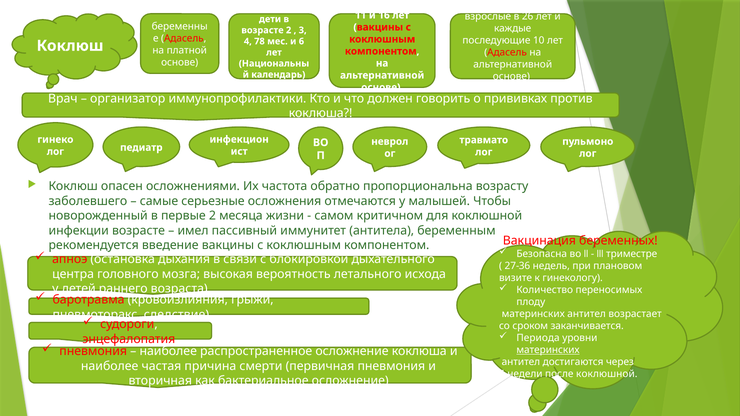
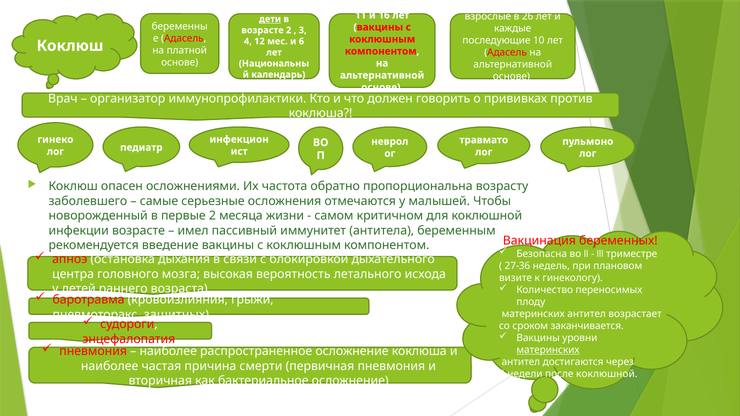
дети underline: none -> present
78: 78 -> 12
следствие: следствие -> защитных
Периода at (538, 338): Периода -> Вакцины
